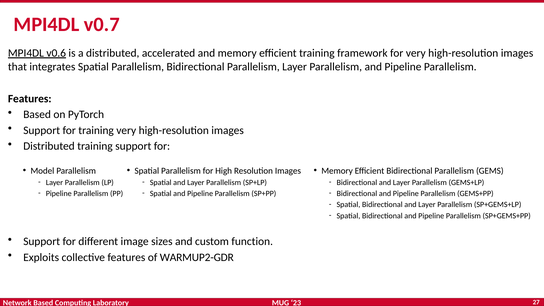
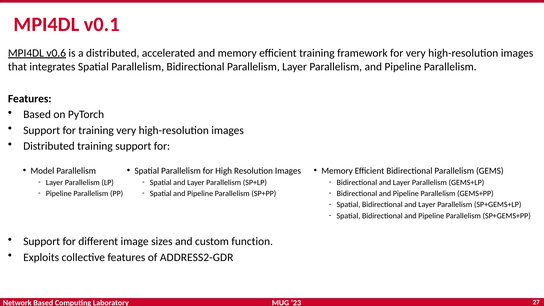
v0.7: v0.7 -> v0.1
WARMUP2-GDR: WARMUP2-GDR -> ADDRESS2-GDR
